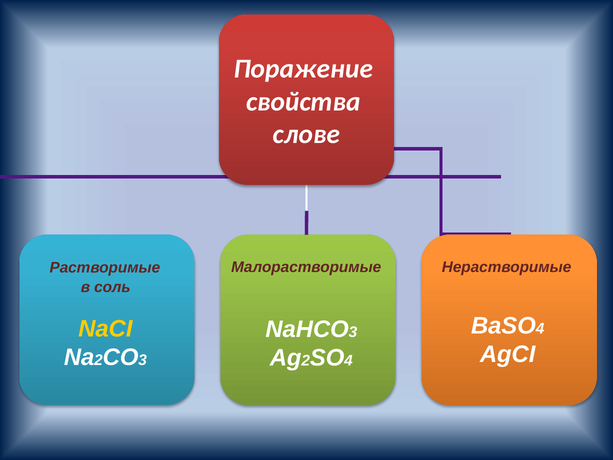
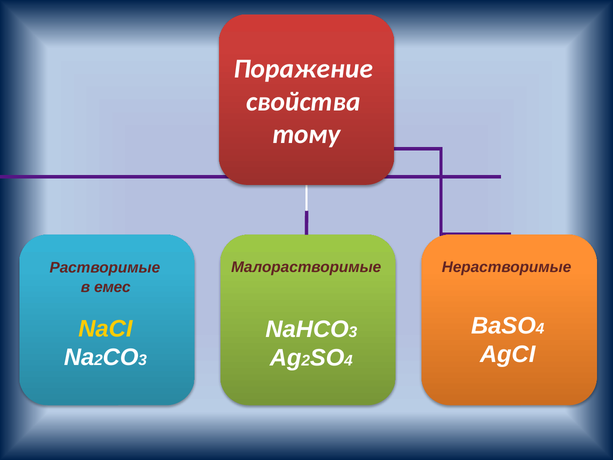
слове: слове -> тому
соль: соль -> емес
